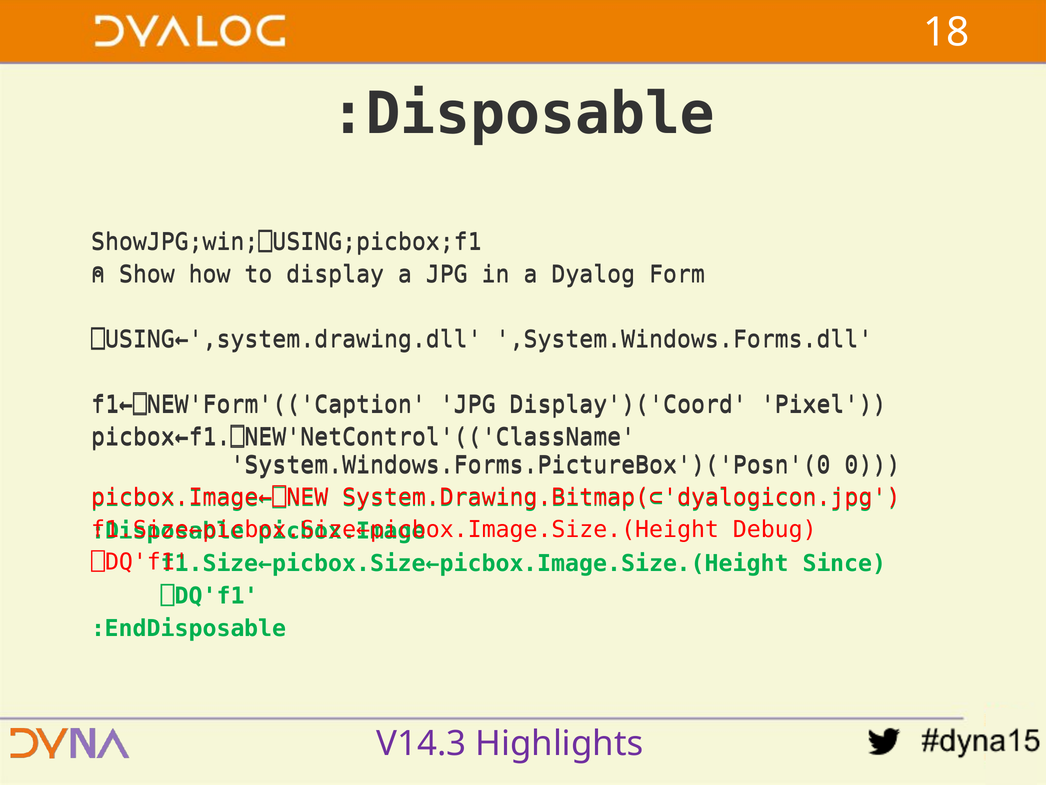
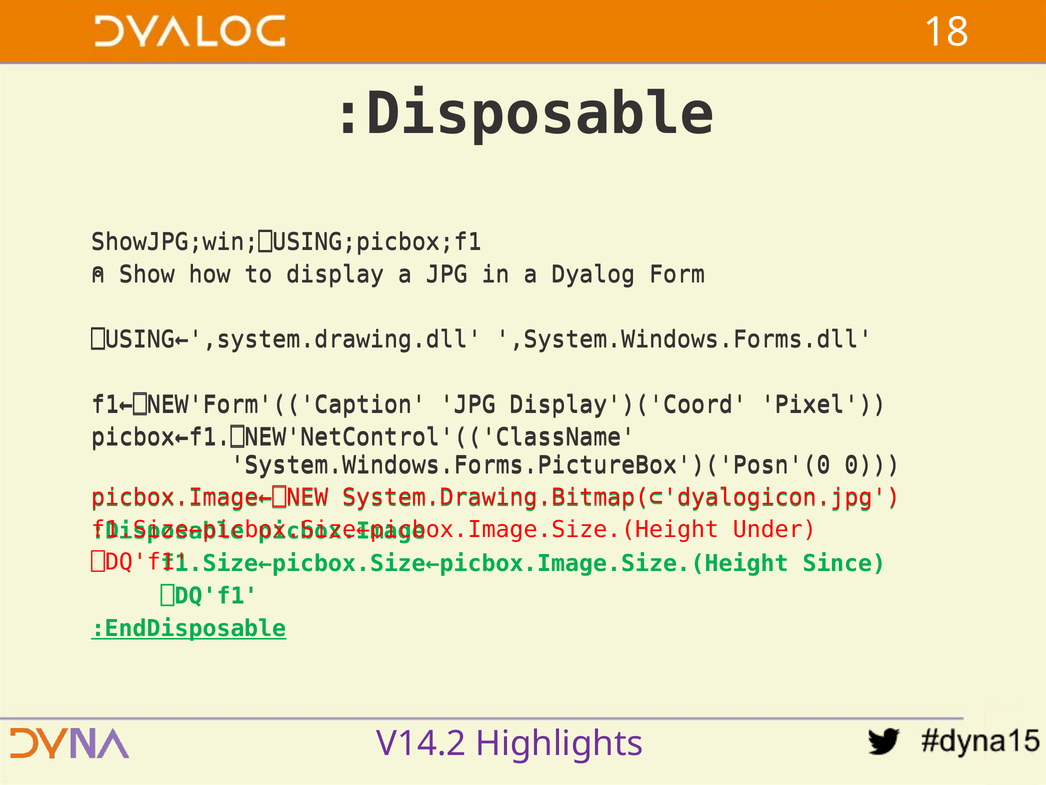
Debug: Debug -> Under
:EndDisposable underline: none -> present
V14.3: V14.3 -> V14.2
